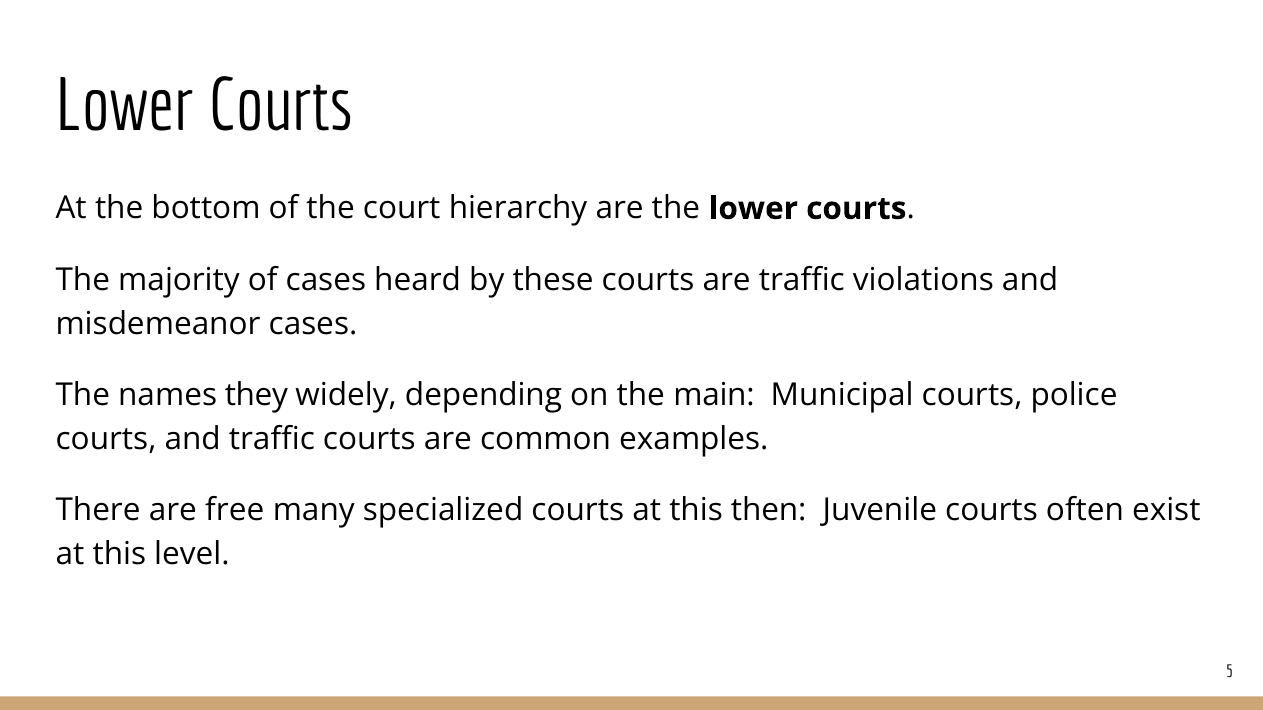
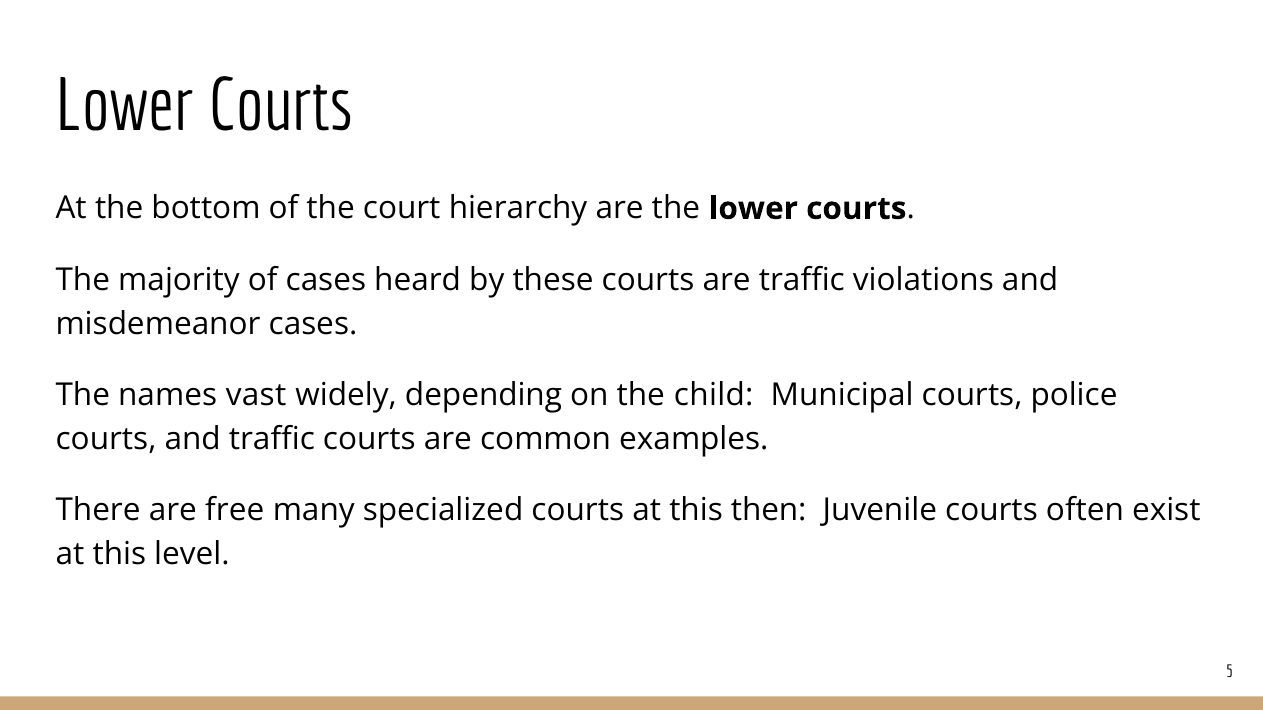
they: they -> vast
main: main -> child
